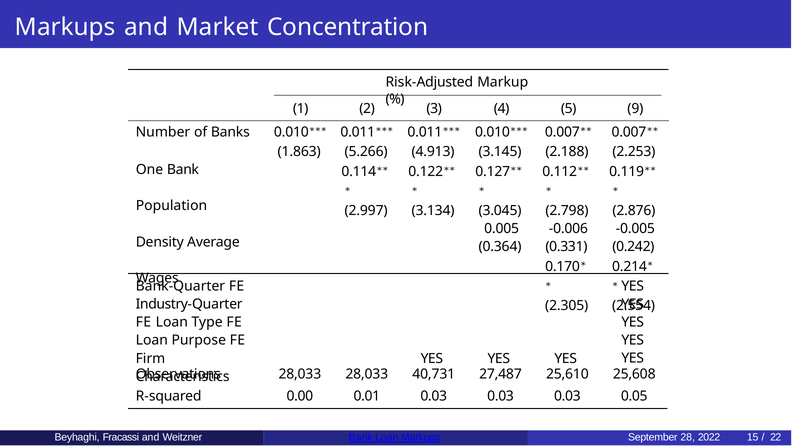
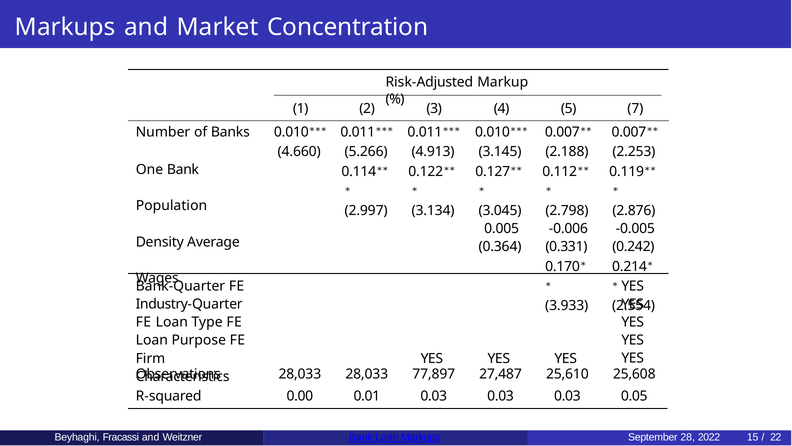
9: 9 -> 7
1.863: 1.863 -> 4.660
2.305: 2.305 -> 3.933
40,731: 40,731 -> 77,897
